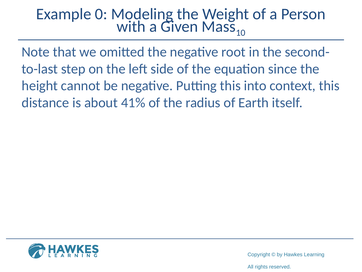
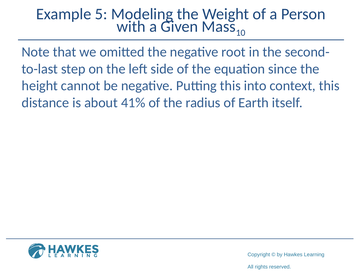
0: 0 -> 5
